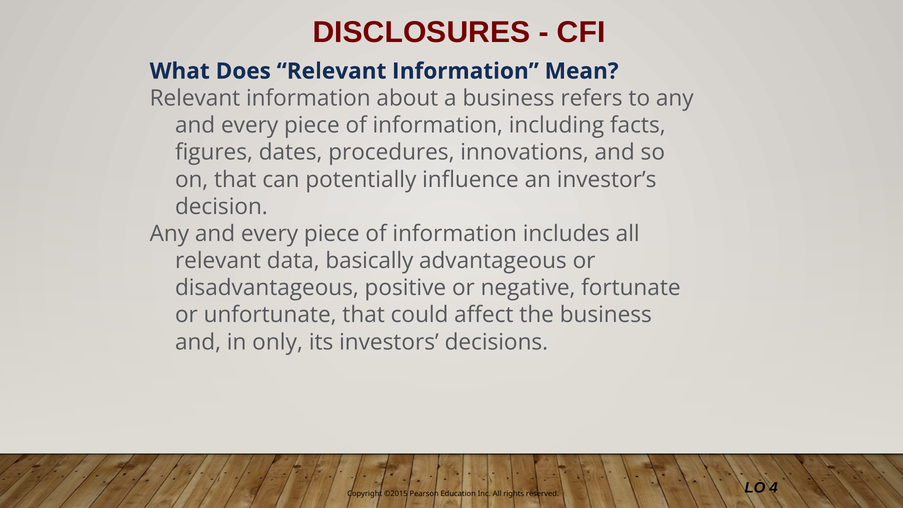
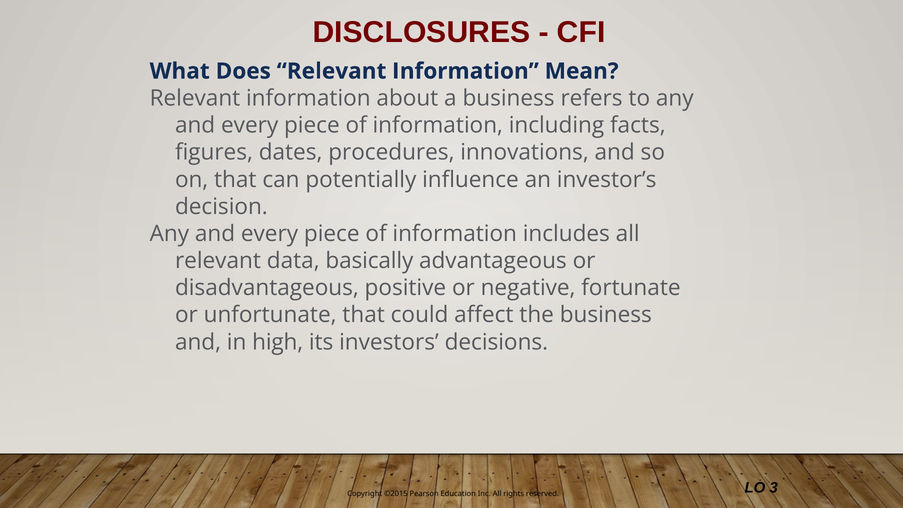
only: only -> high
4: 4 -> 3
